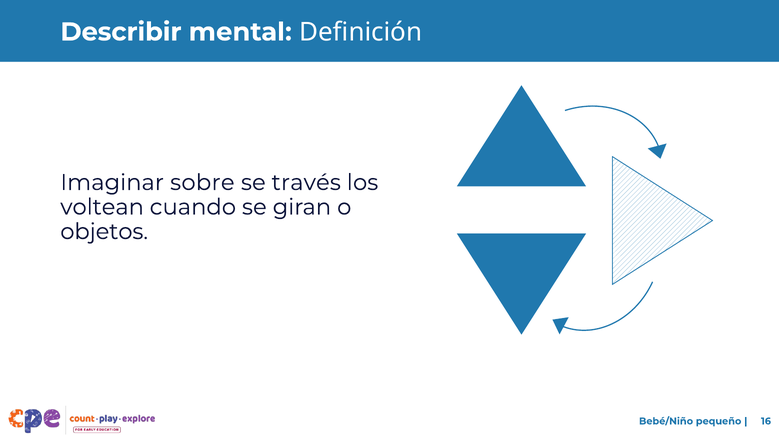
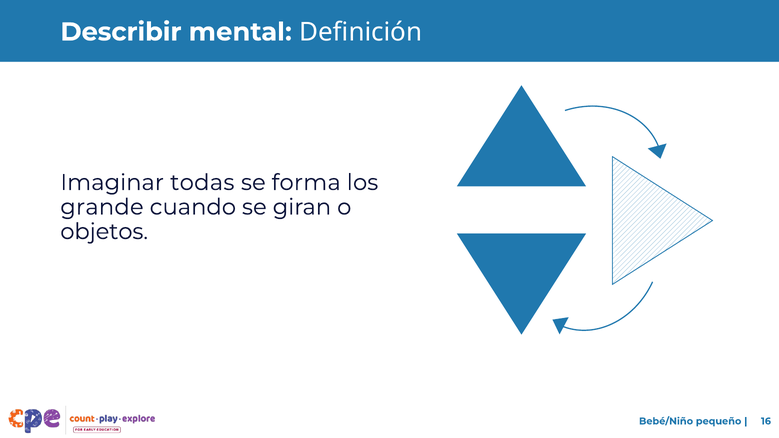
sobre: sobre -> todas
través: través -> forma
voltean: voltean -> grande
